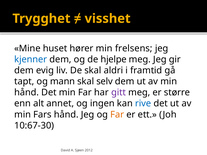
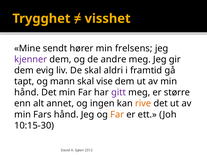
huset: huset -> sendt
kjenner colour: blue -> purple
hjelpe: hjelpe -> andre
selv: selv -> vise
rive colour: blue -> orange
10:67-30: 10:67-30 -> 10:15-30
